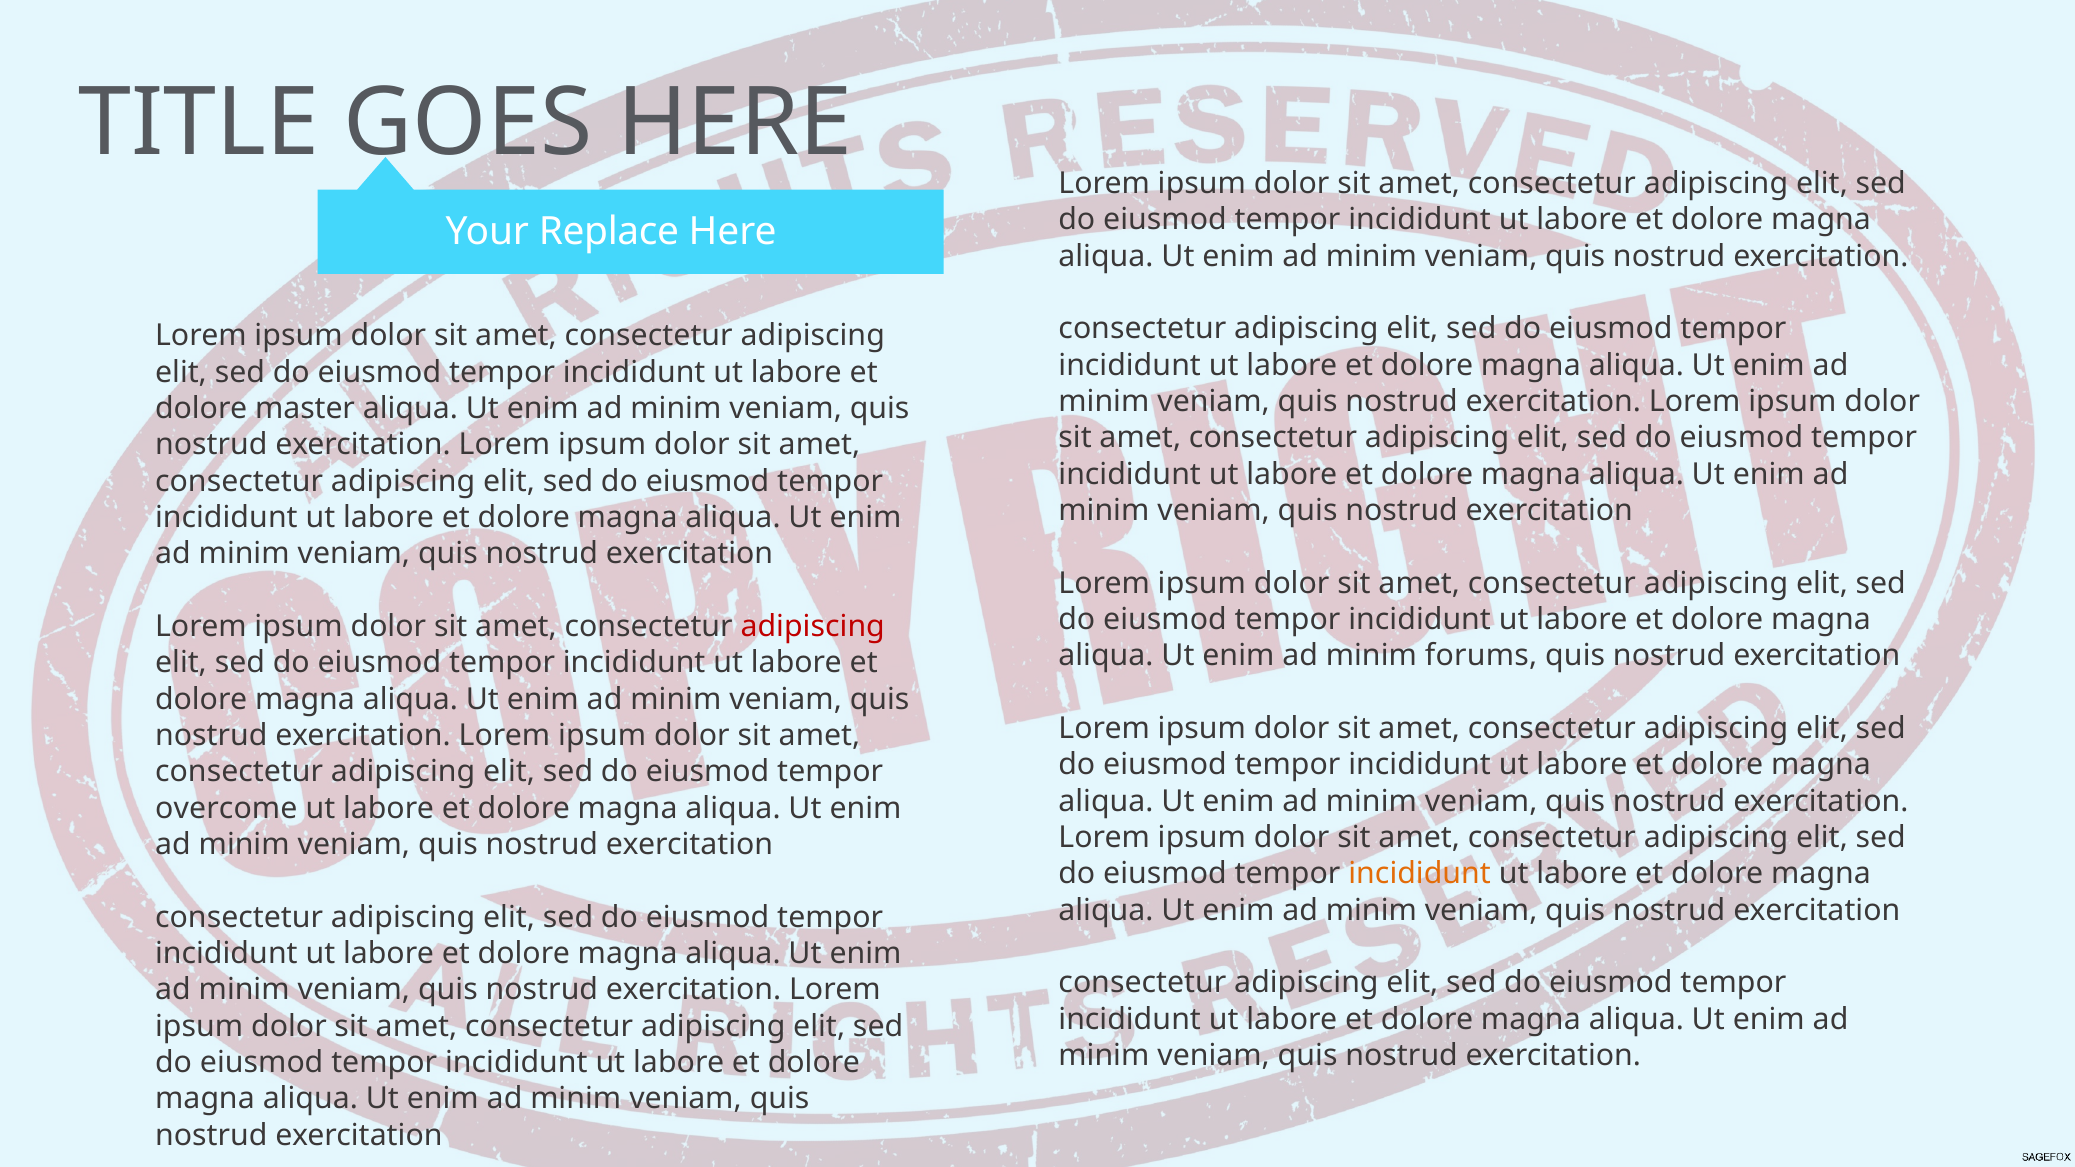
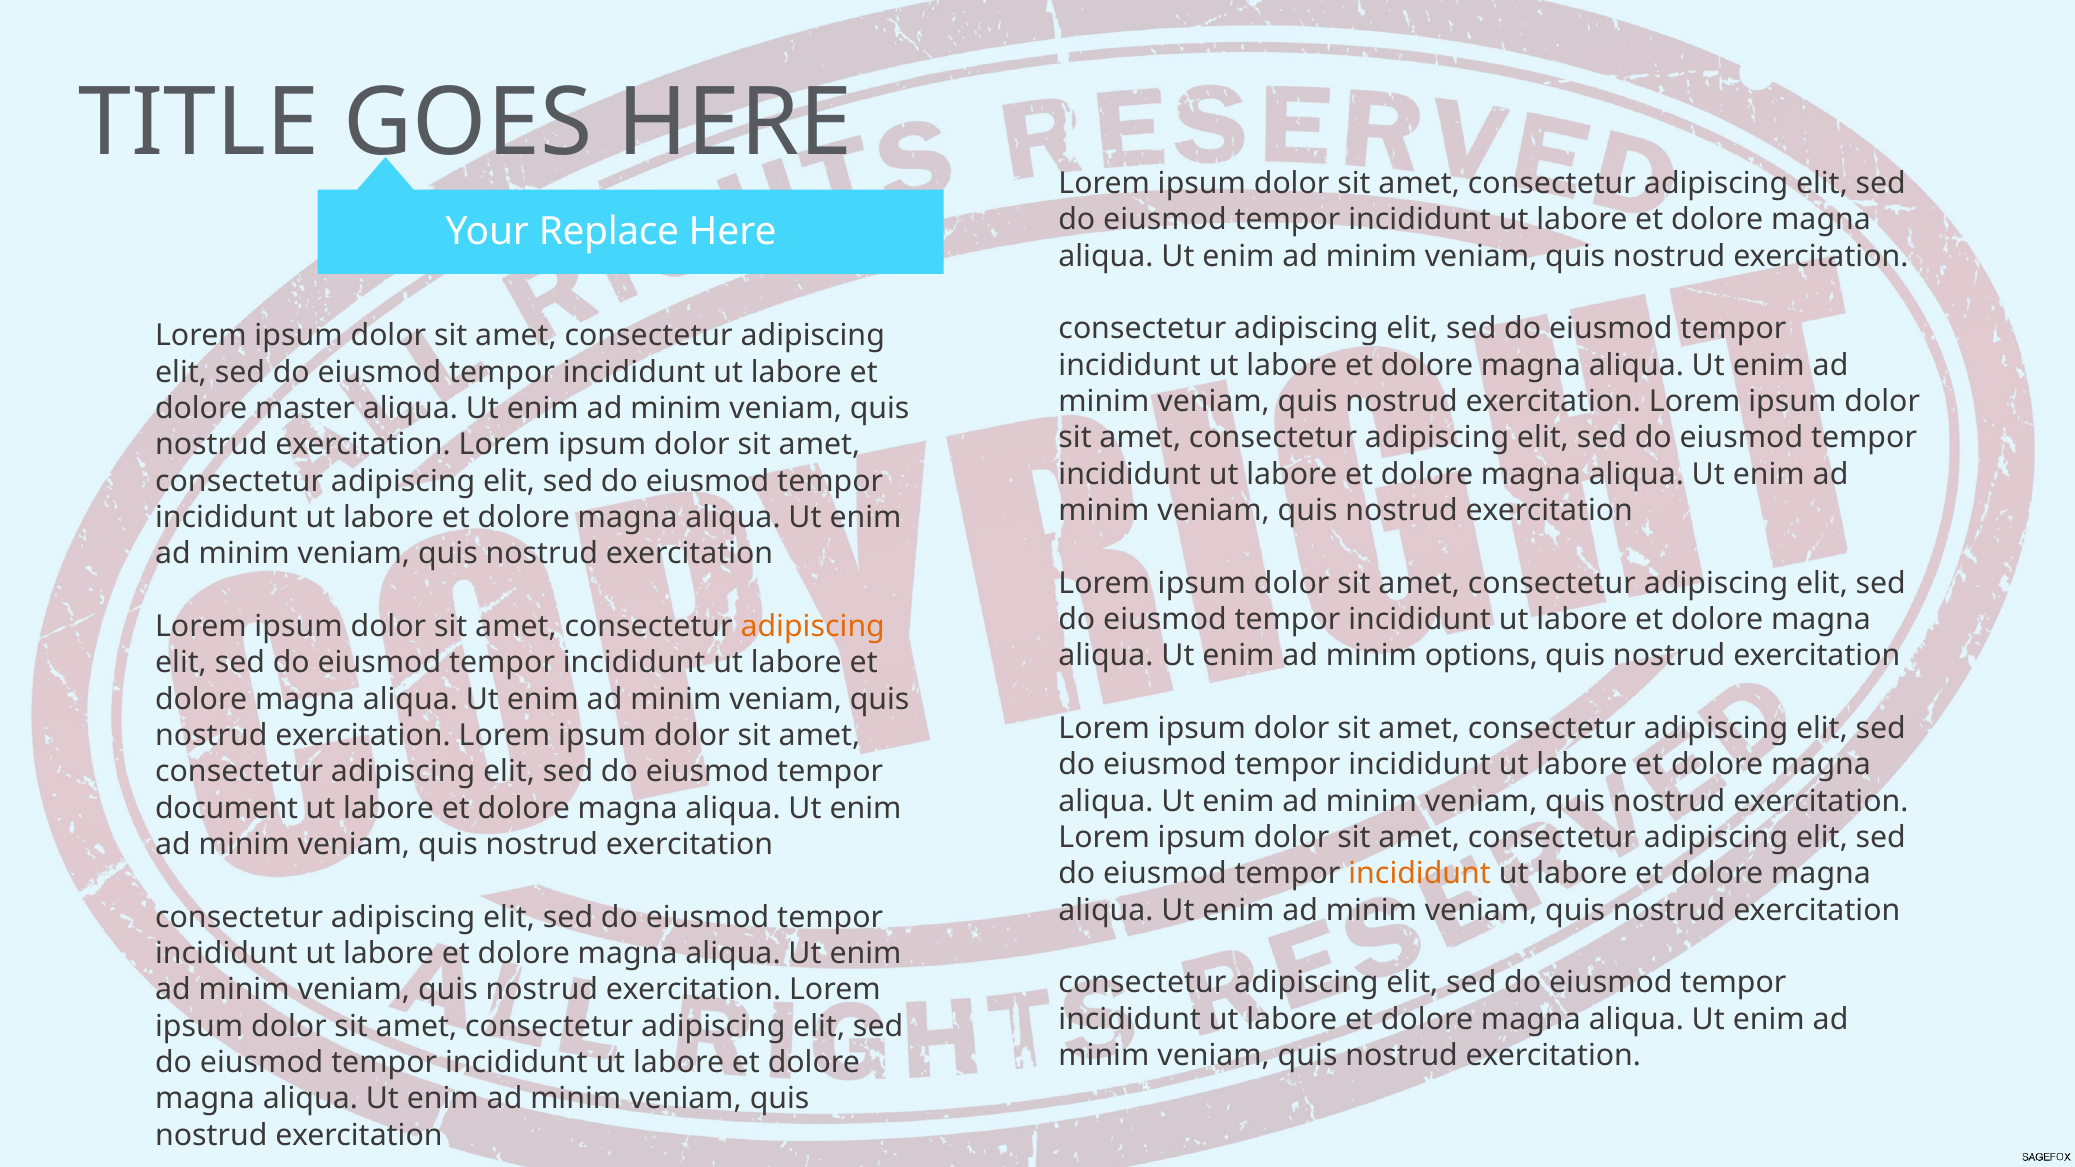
adipiscing at (813, 627) colour: red -> orange
forums: forums -> options
overcome: overcome -> document
